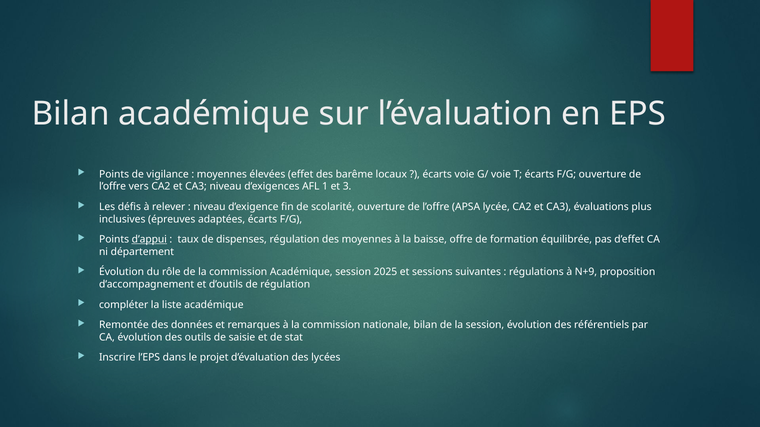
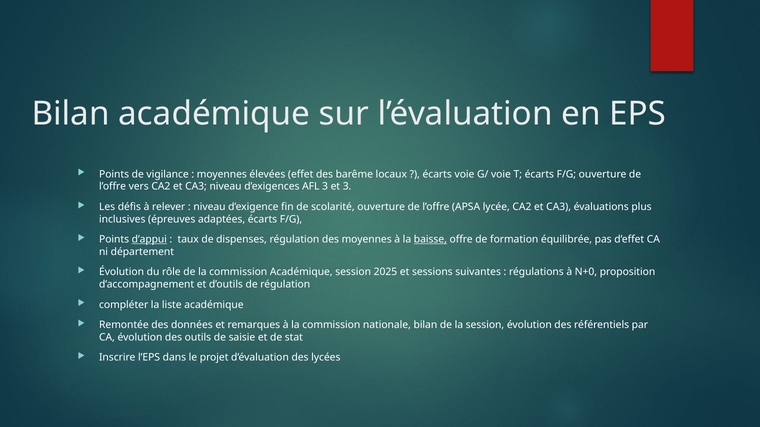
AFL 1: 1 -> 3
baisse underline: none -> present
N+9: N+9 -> N+0
